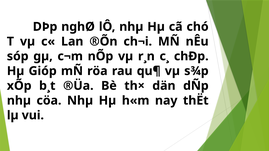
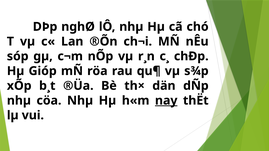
nay underline: none -> present
